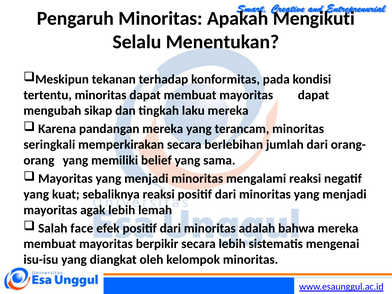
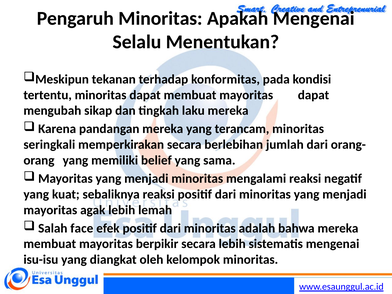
Apakah Mengikuti: Mengikuti -> Mengenai
